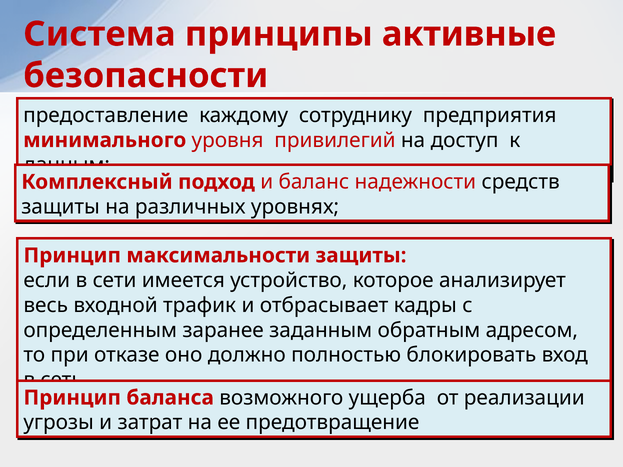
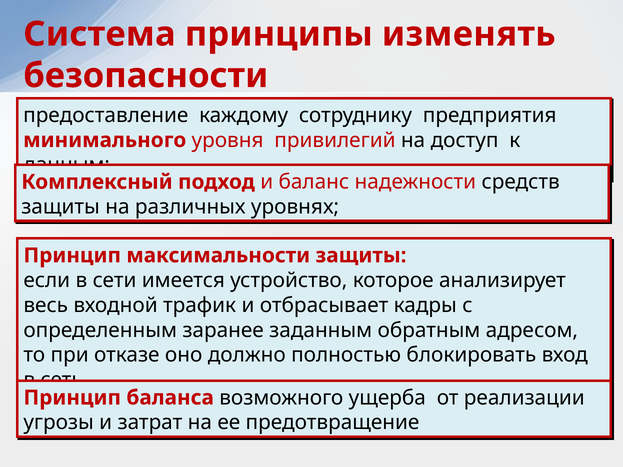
активные: активные -> изменять
